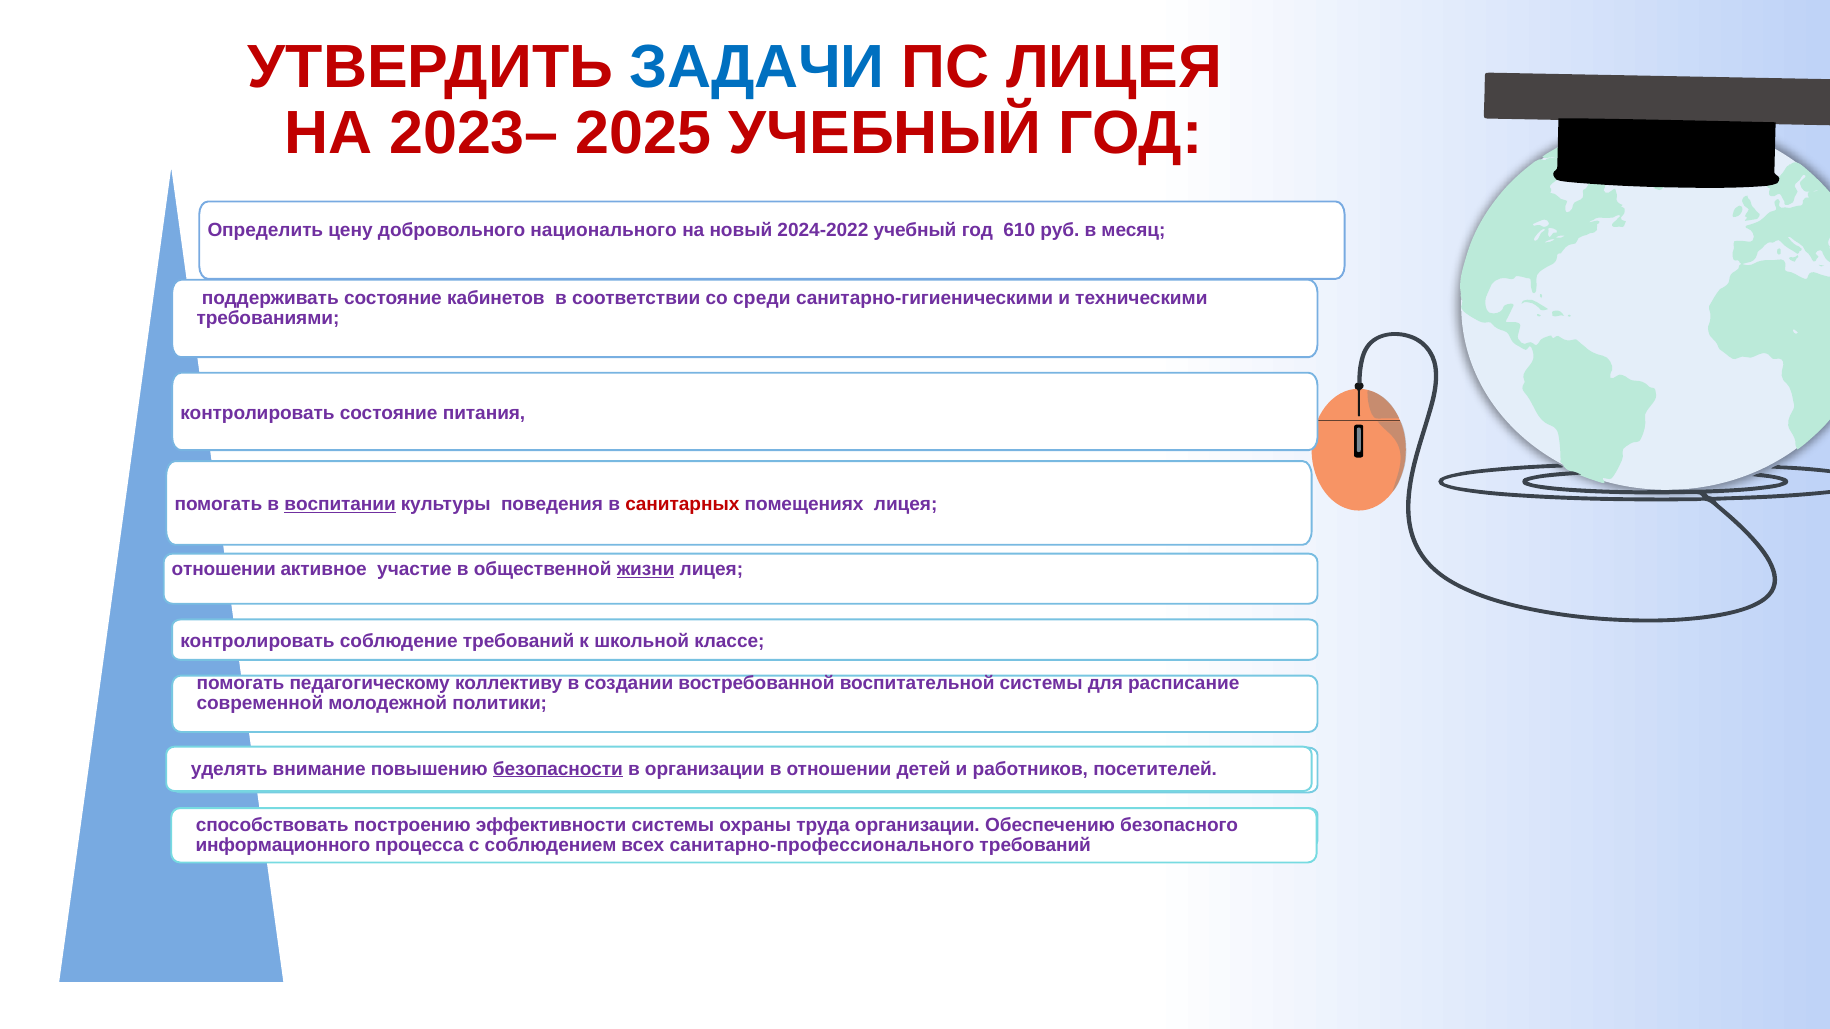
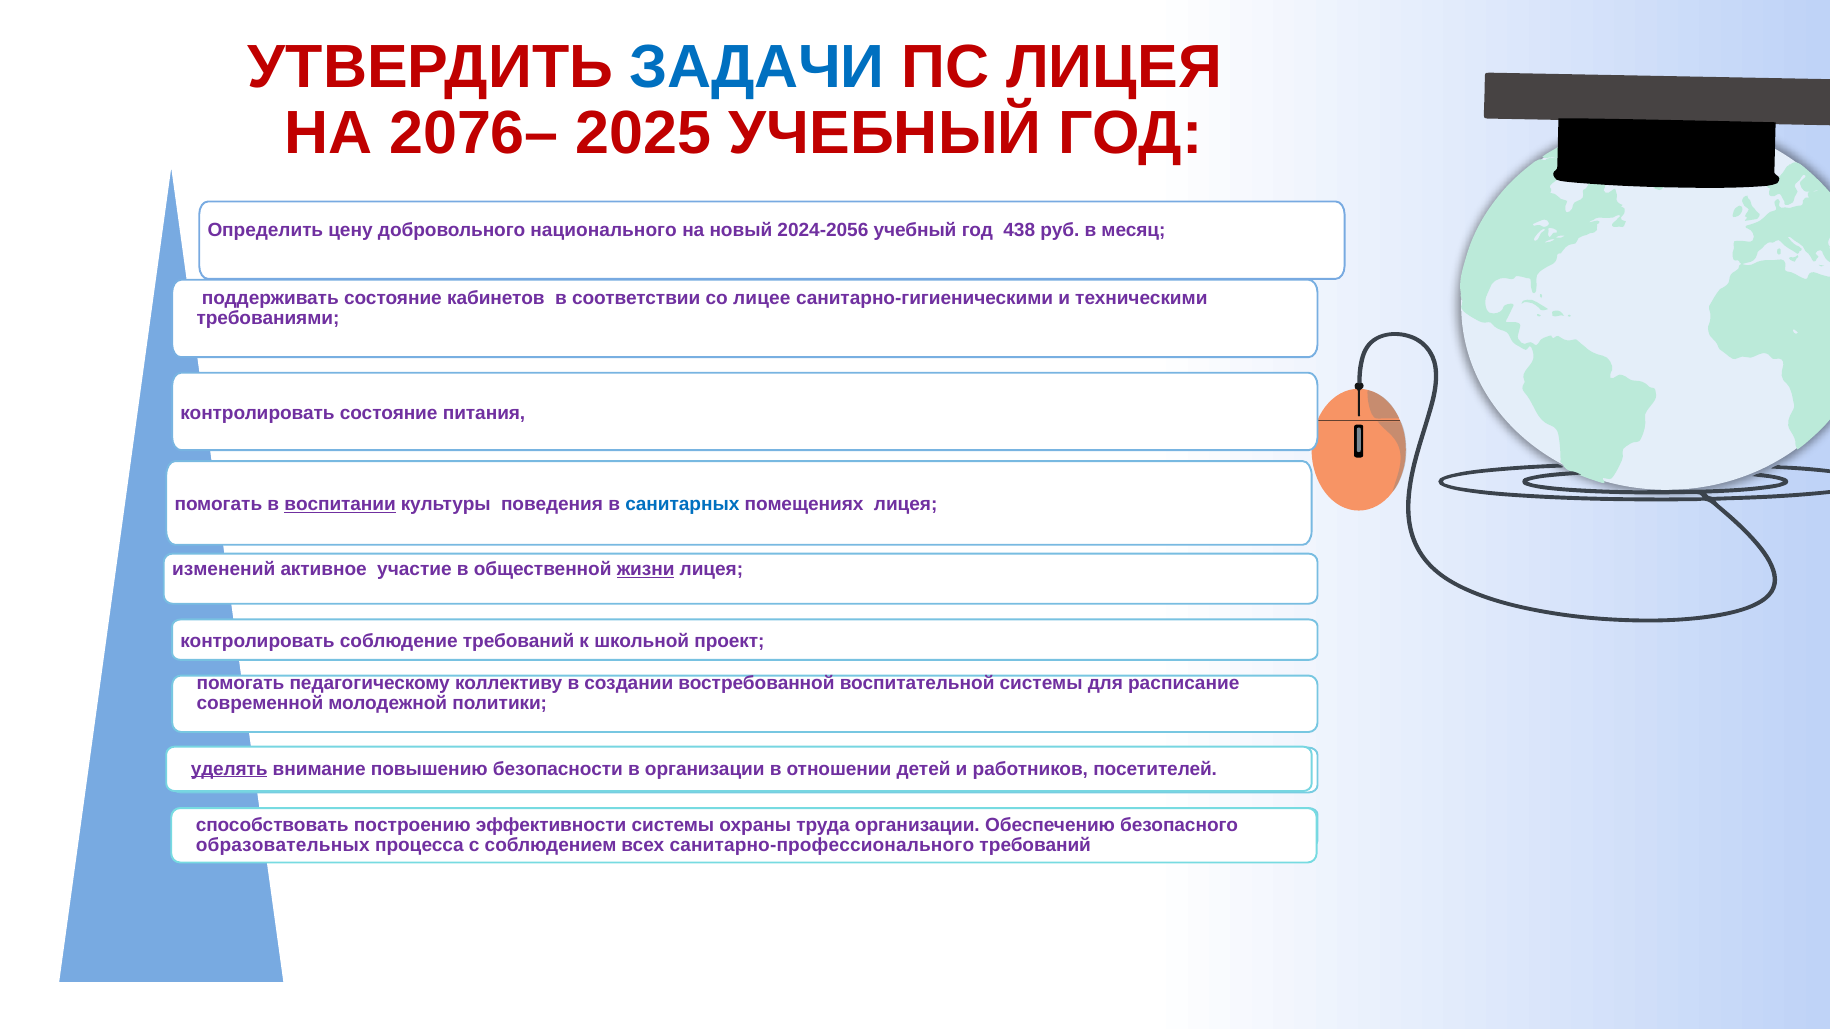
2023–: 2023– -> 2076–
2024-2022: 2024-2022 -> 2024-2056
610: 610 -> 438
среди: среди -> лицее
санитарных colour: red -> blue
отношении at (224, 570): отношении -> изменений
классе: классе -> проект
уделять underline: none -> present
безопасности underline: present -> none
информационного: информационного -> образовательных
